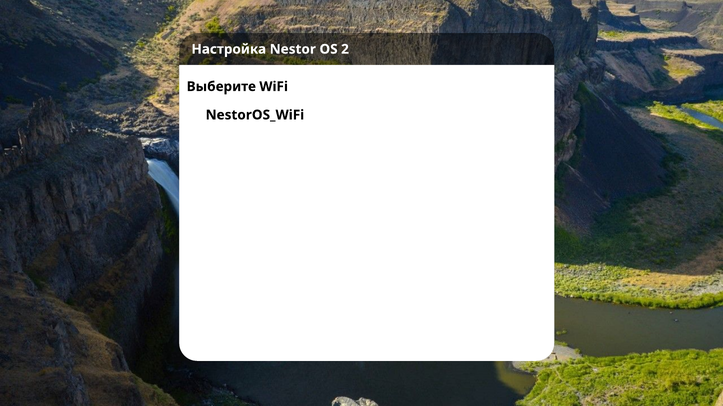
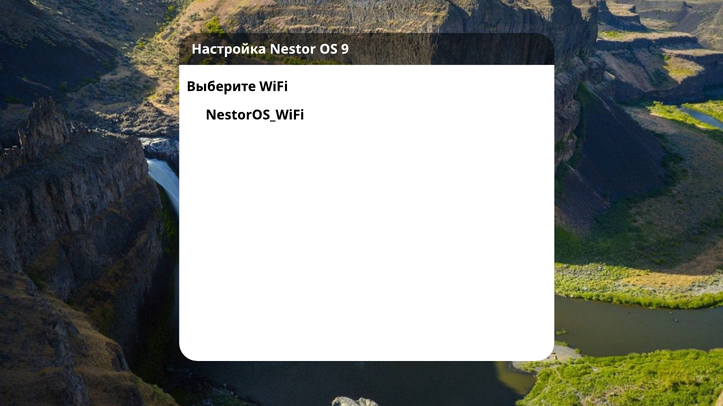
2: 2 -> 9
